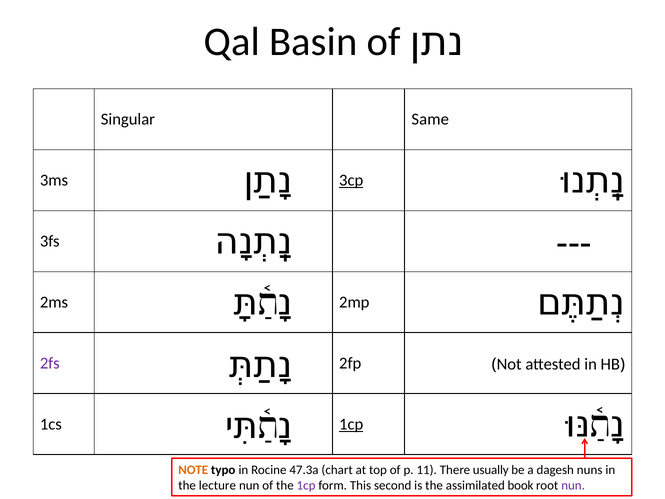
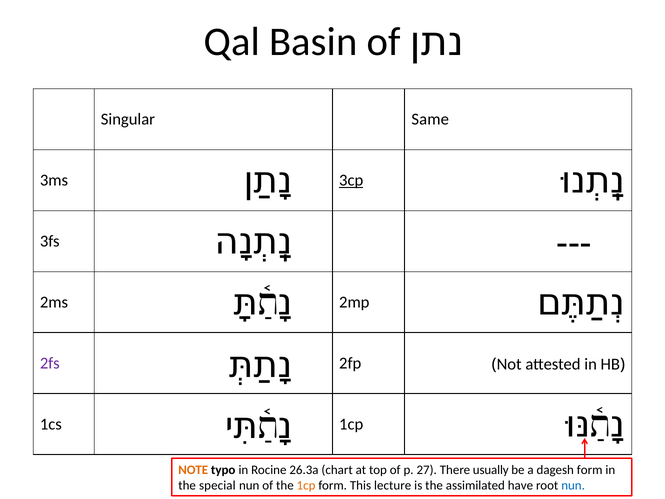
1cp at (351, 424) underline: present -> none
47.3a: 47.3a -> 26.3a
11: 11 -> 27
dagesh nuns: nuns -> form
lecture: lecture -> special
1cp at (306, 485) colour: purple -> orange
second: second -> lecture
book: book -> have
nun at (573, 485) colour: purple -> blue
